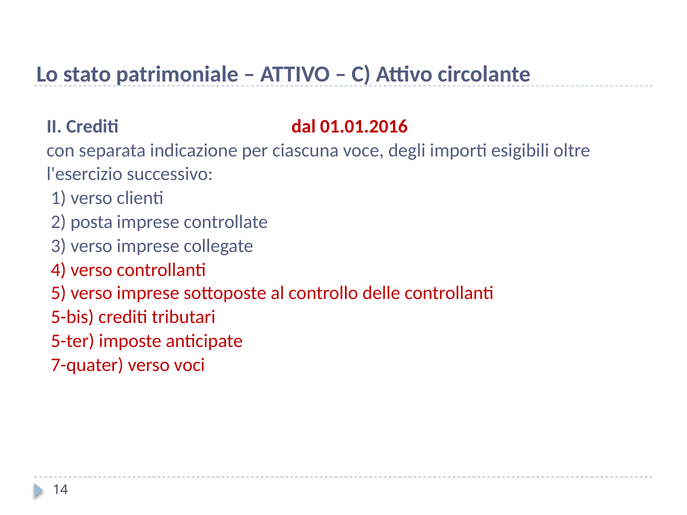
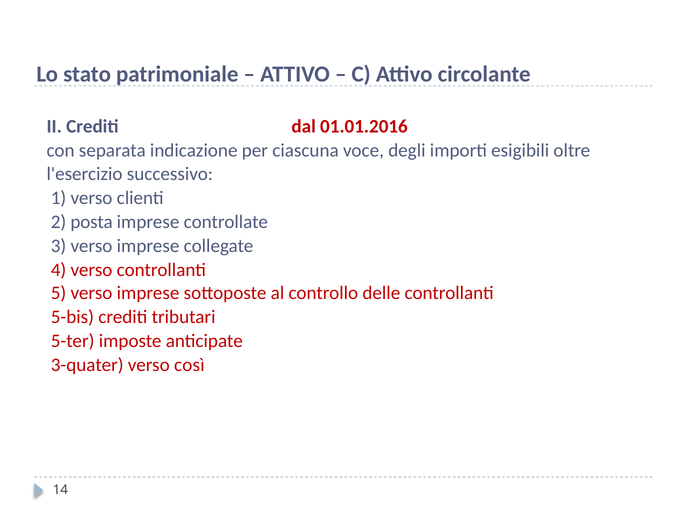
7-quater: 7-quater -> 3-quater
voci: voci -> così
